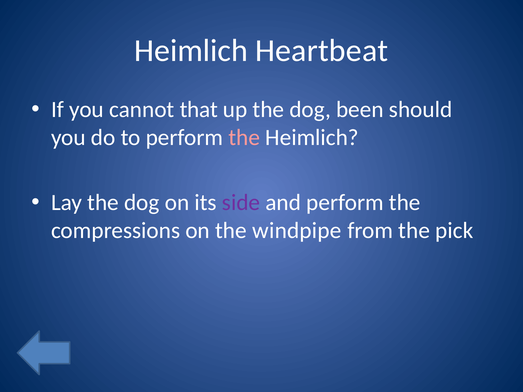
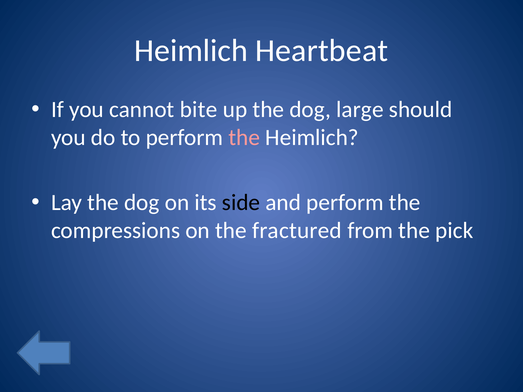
that: that -> bite
been: been -> large
side colour: purple -> black
windpipe: windpipe -> fractured
